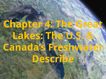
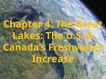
Describe: Describe -> Increase
